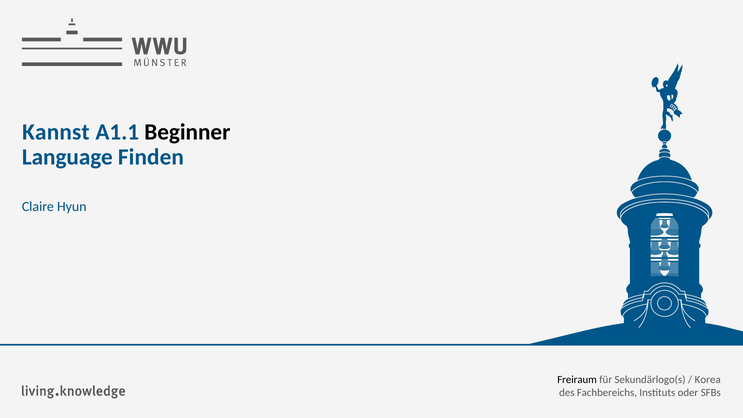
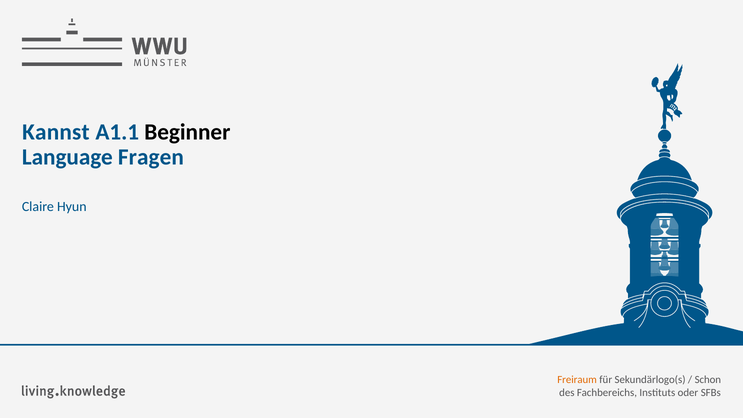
Finden: Finden -> Fragen
Freiraum colour: black -> orange
Korea: Korea -> Schon
